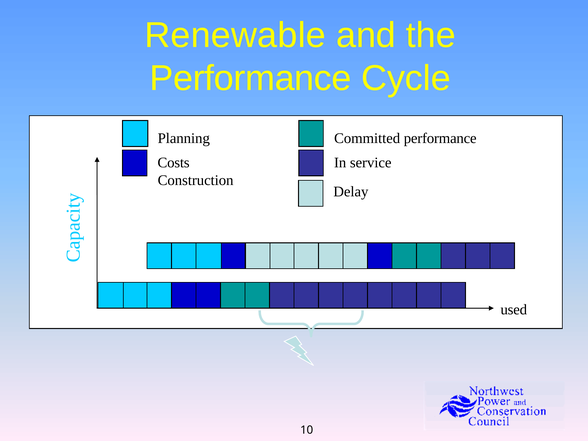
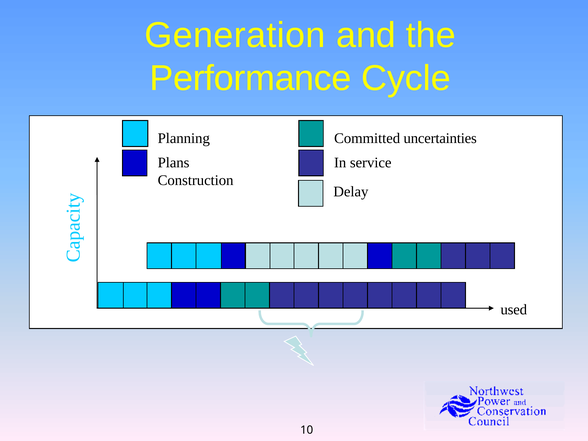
Renewable: Renewable -> Generation
Committed performance: performance -> uncertainties
Costs: Costs -> Plans
